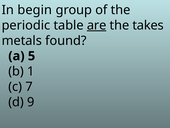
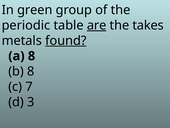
begin: begin -> green
found underline: none -> present
a 5: 5 -> 8
b 1: 1 -> 8
9: 9 -> 3
